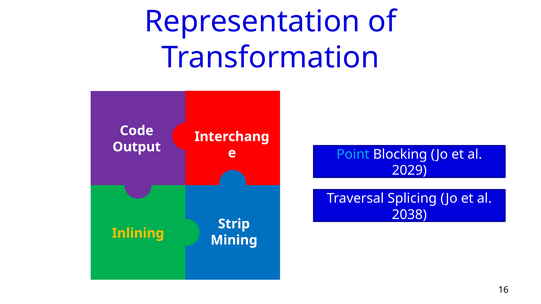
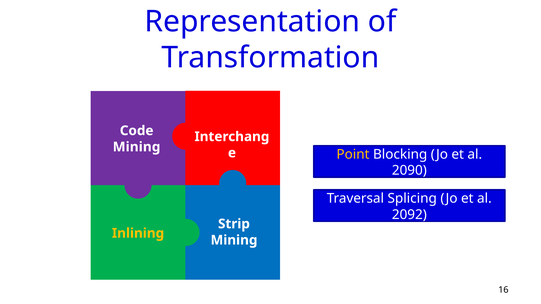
Output at (137, 147): Output -> Mining
Point colour: light blue -> yellow
2029: 2029 -> 2090
2038: 2038 -> 2092
